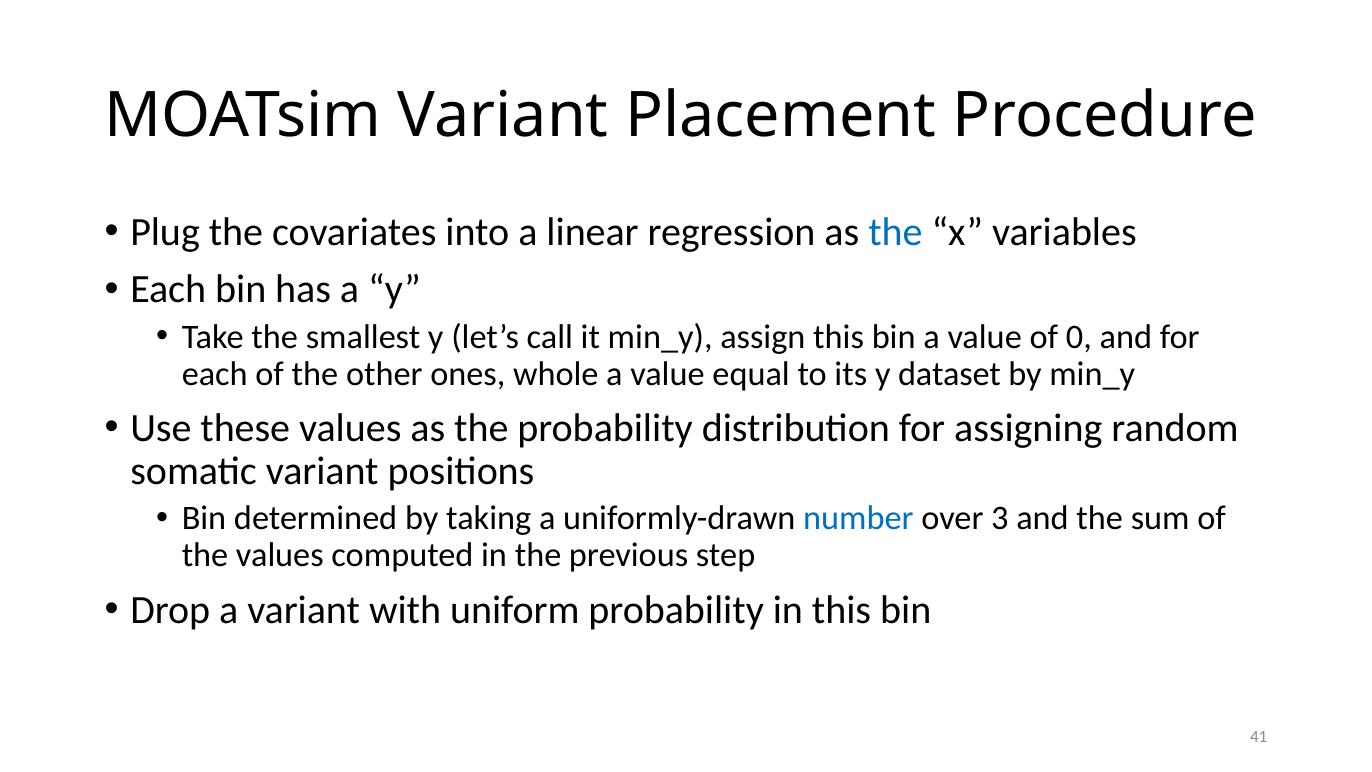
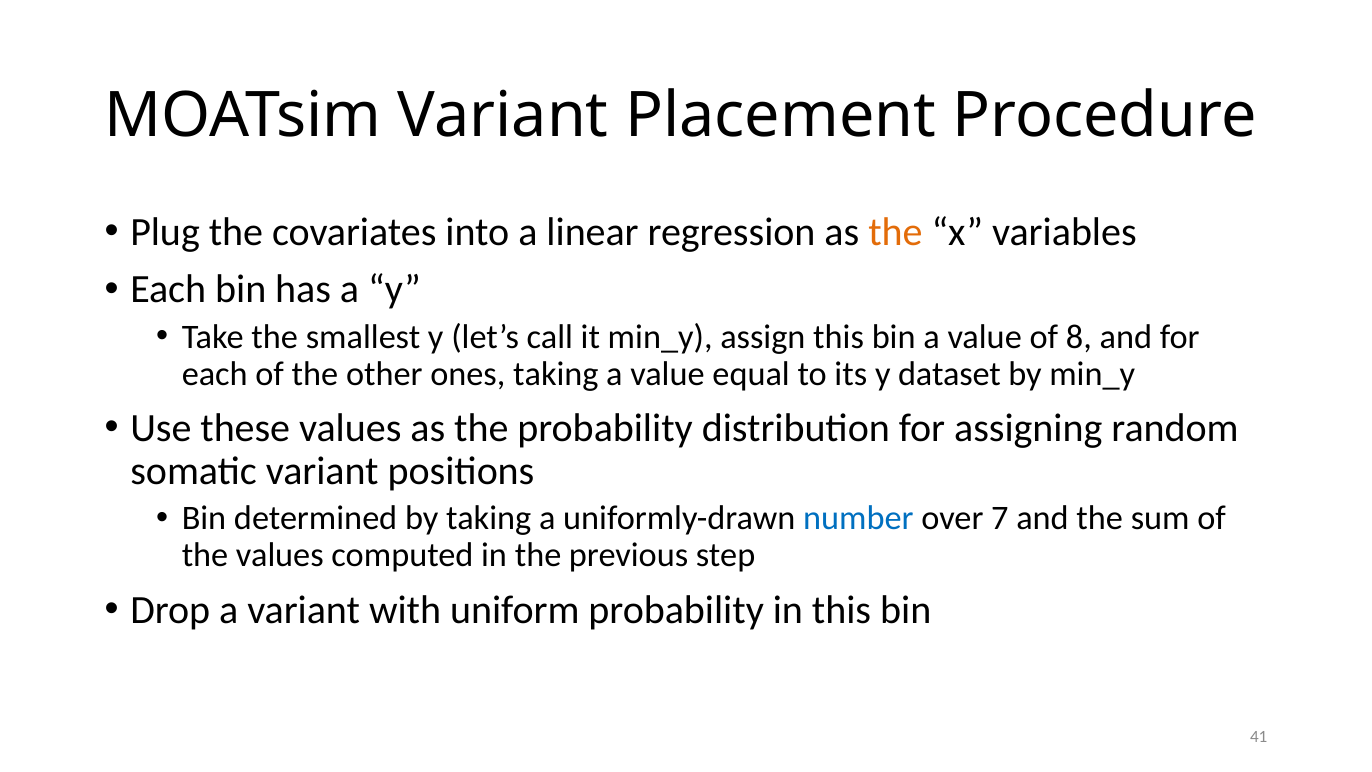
the at (895, 232) colour: blue -> orange
0: 0 -> 8
ones whole: whole -> taking
3: 3 -> 7
